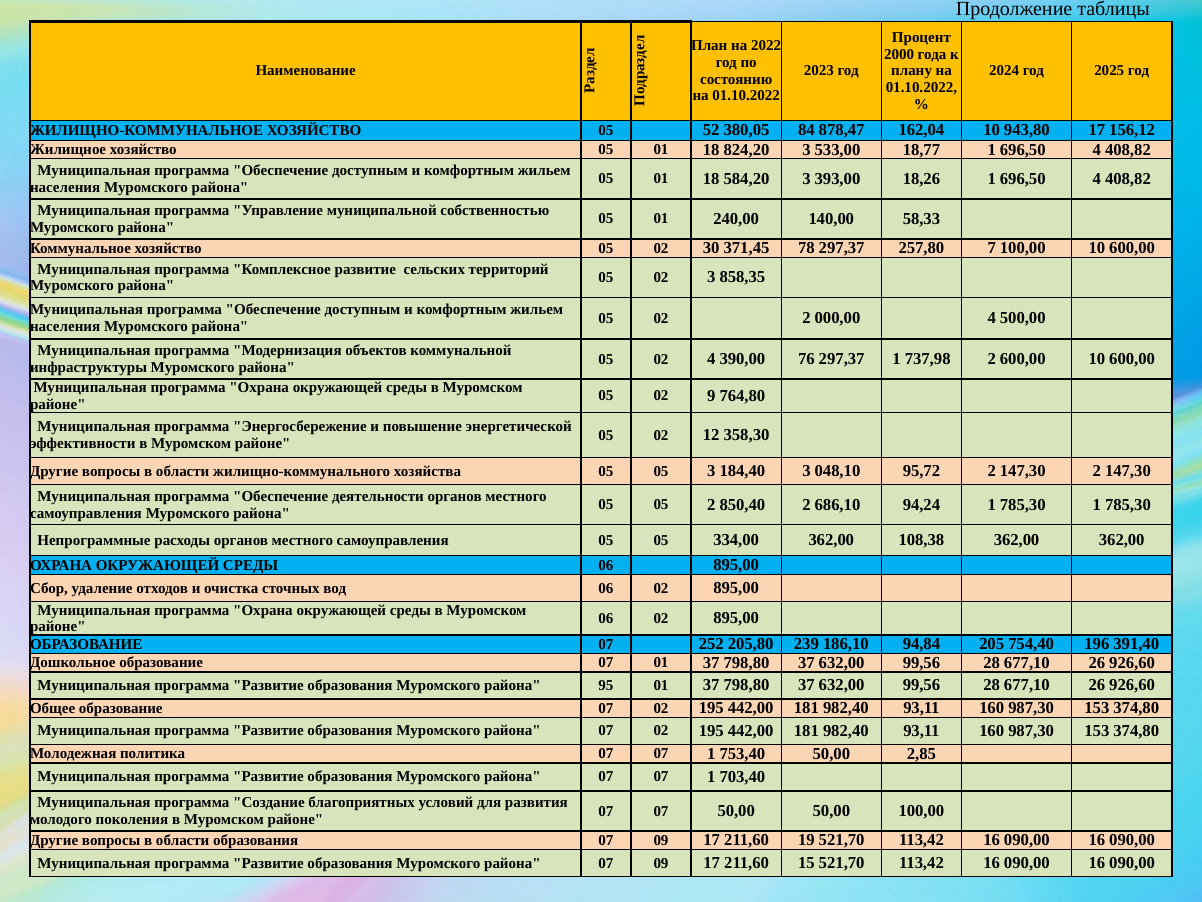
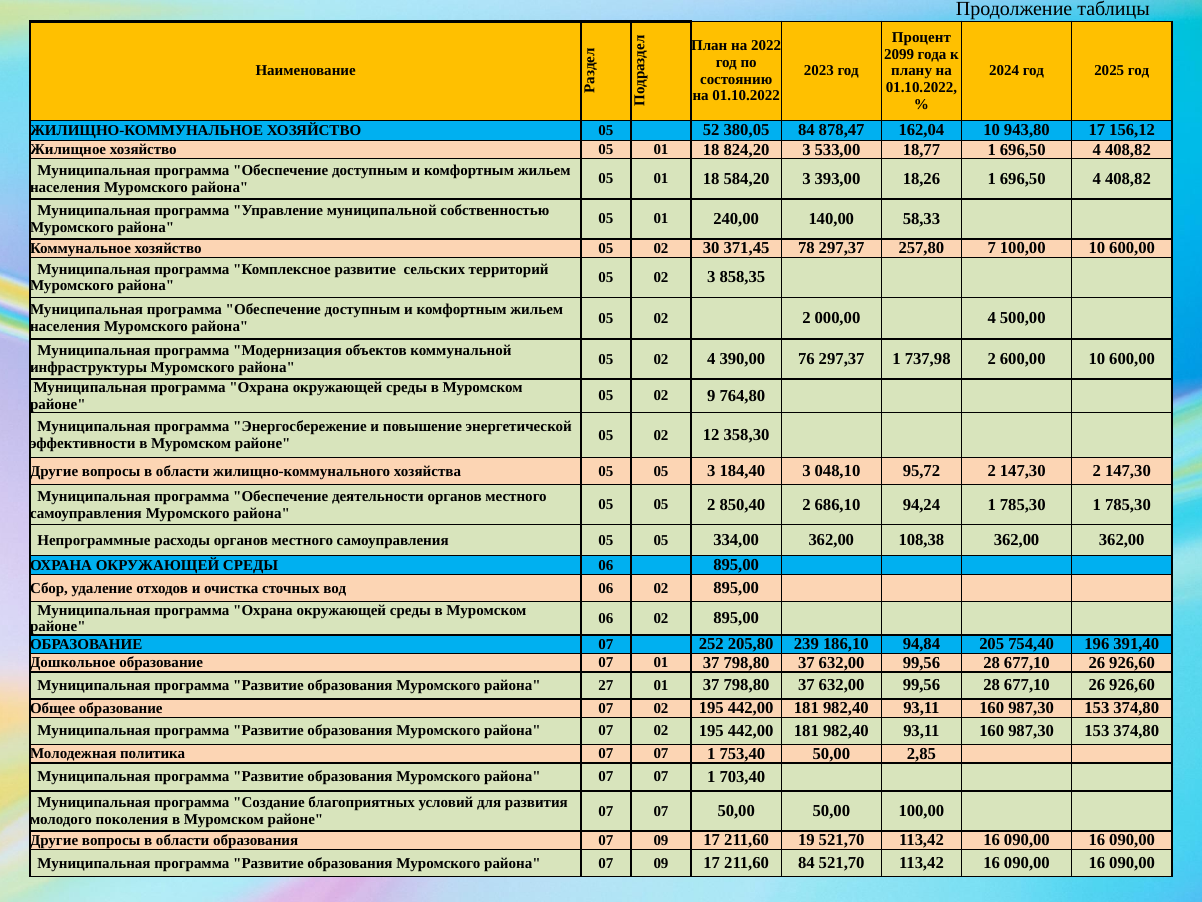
2000: 2000 -> 2099
95: 95 -> 27
211,60 15: 15 -> 84
